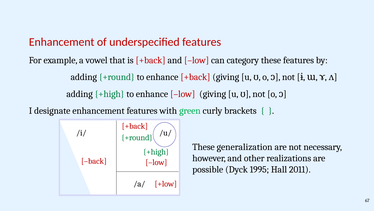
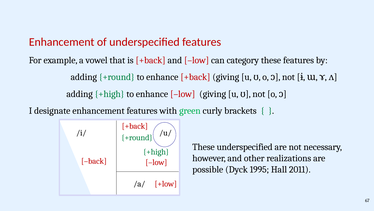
These generalization: generalization -> underspecified
